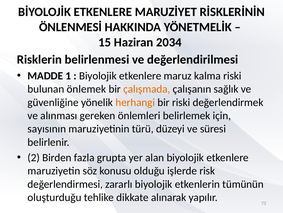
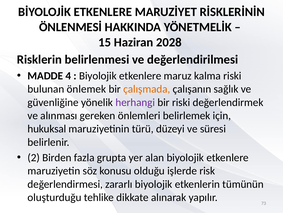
2034: 2034 -> 2028
1: 1 -> 4
herhangi colour: orange -> purple
sayısının: sayısının -> hukuksal
